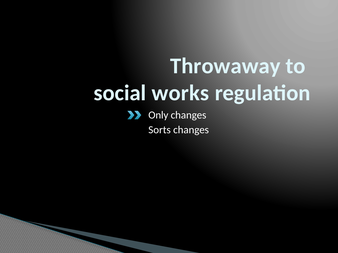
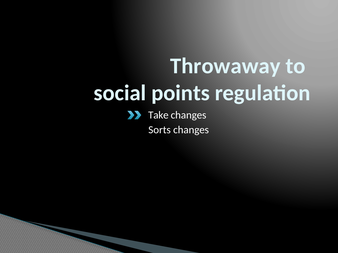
works: works -> points
Only: Only -> Take
